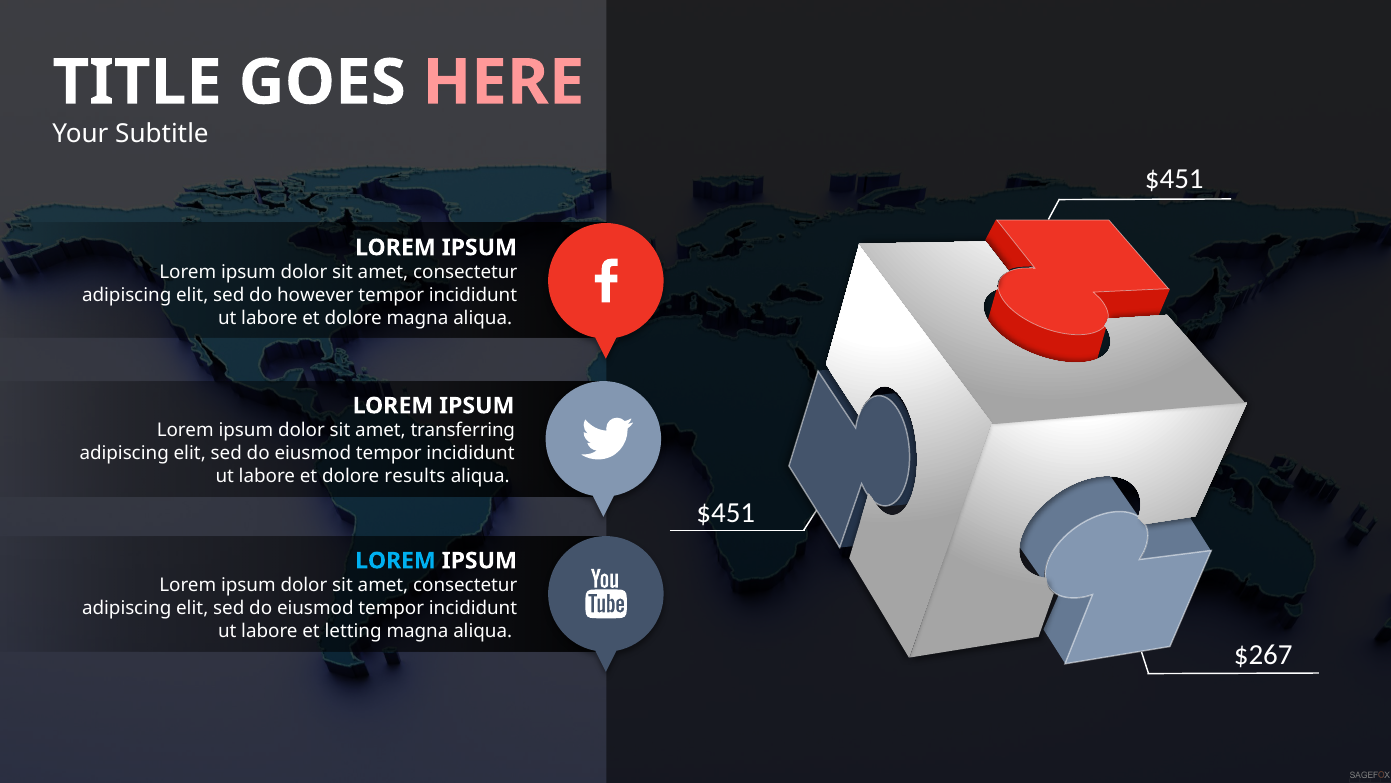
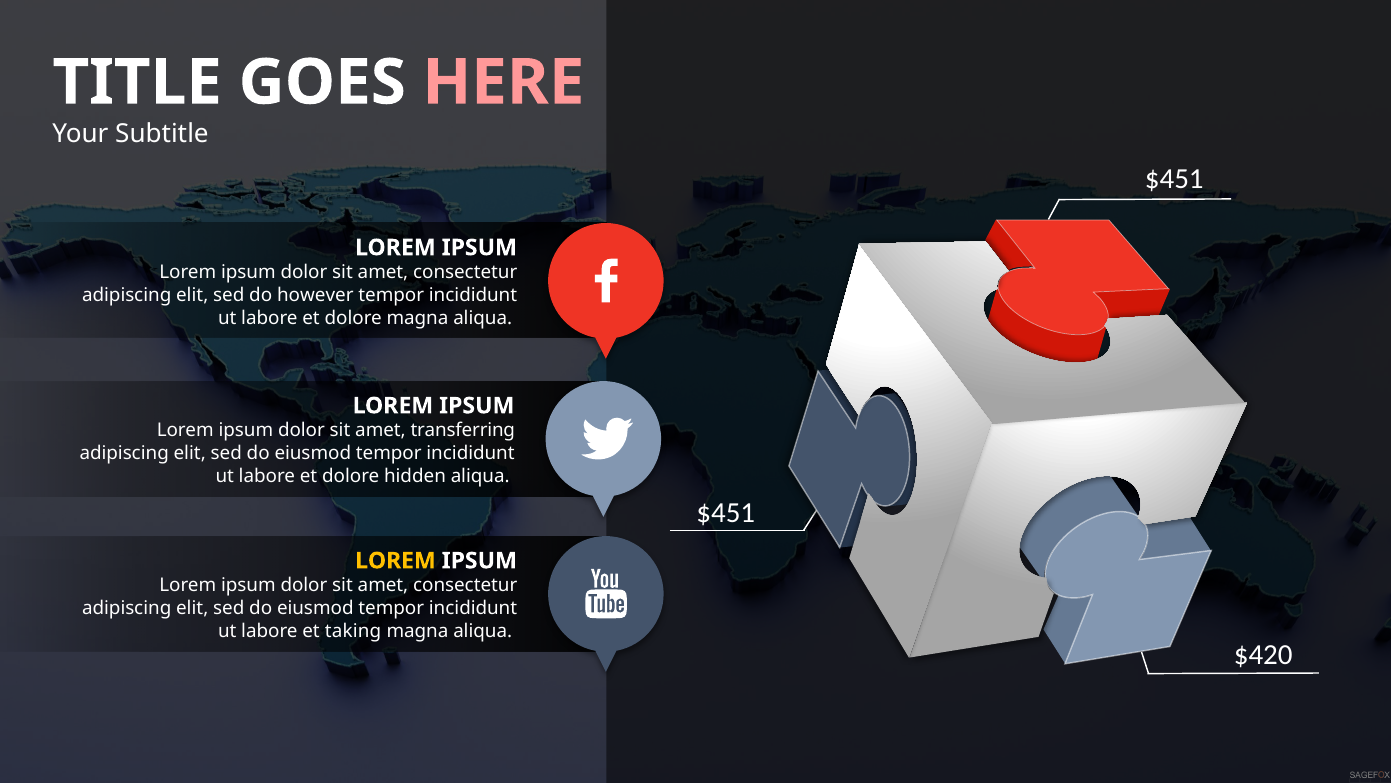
results: results -> hidden
LOREM at (395, 560) colour: light blue -> yellow
letting: letting -> taking
$267: $267 -> $420
